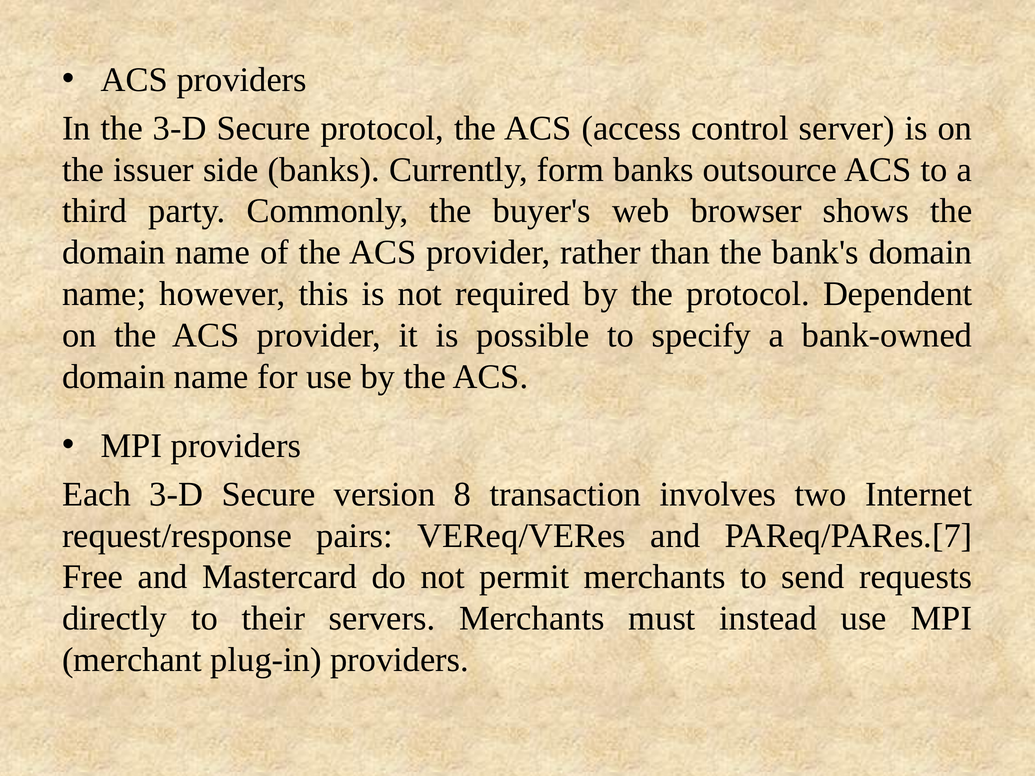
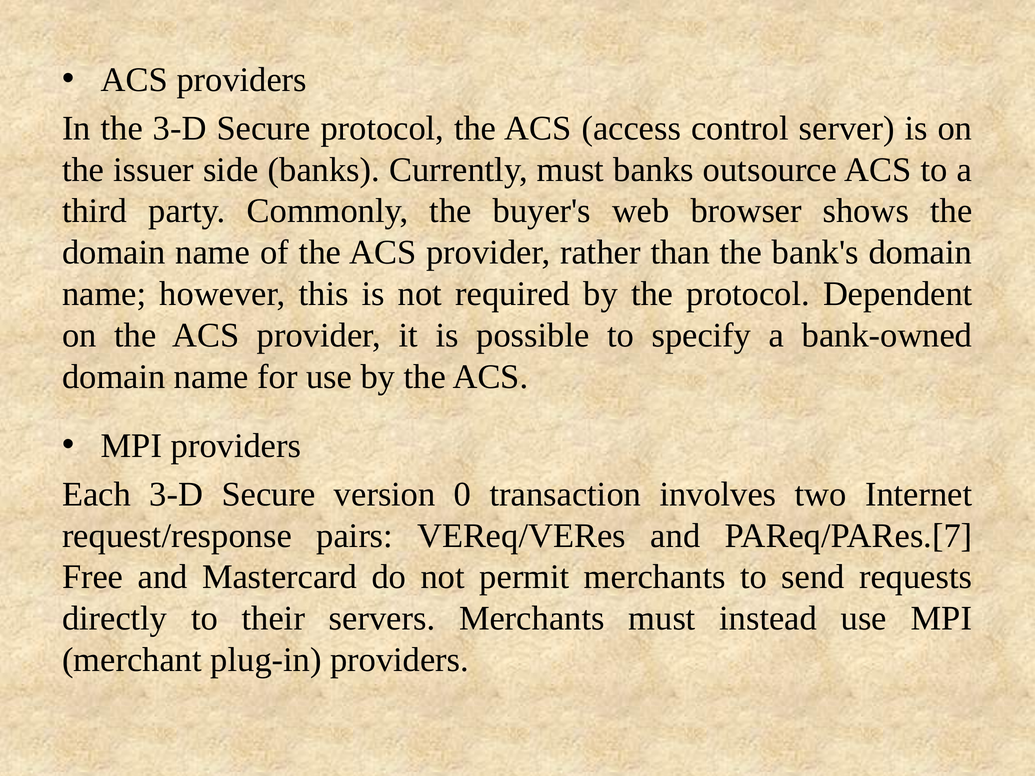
Currently form: form -> must
8: 8 -> 0
